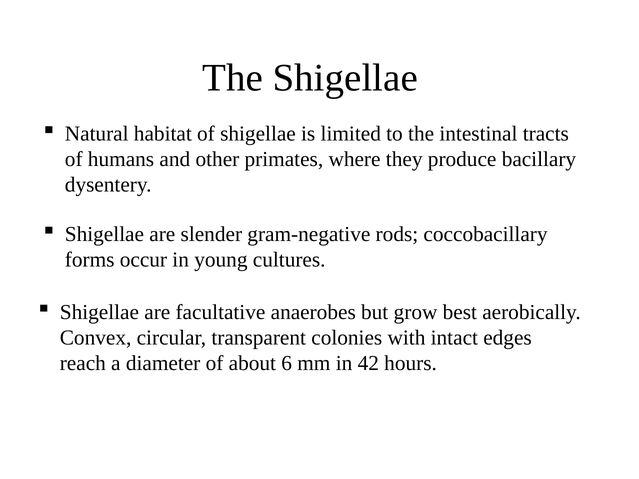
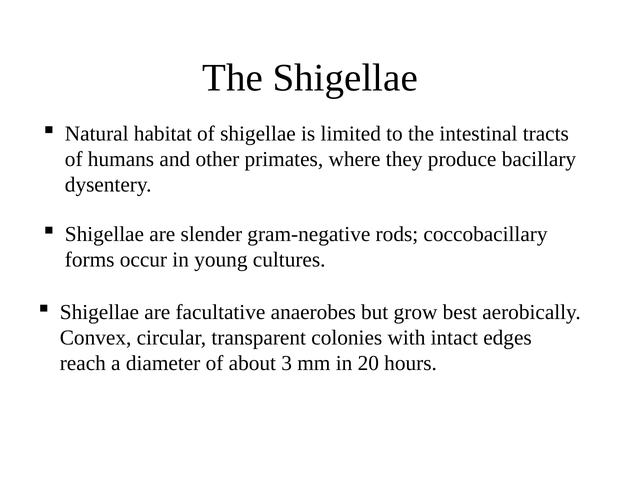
6: 6 -> 3
42: 42 -> 20
